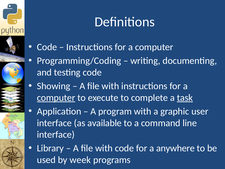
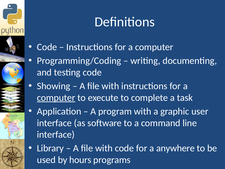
task underline: present -> none
available: available -> software
week: week -> hours
